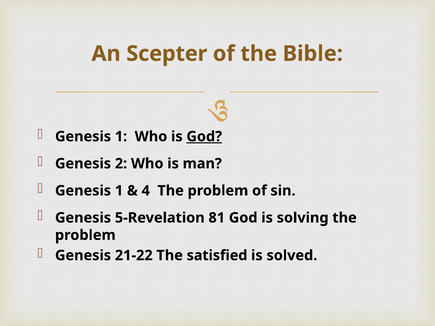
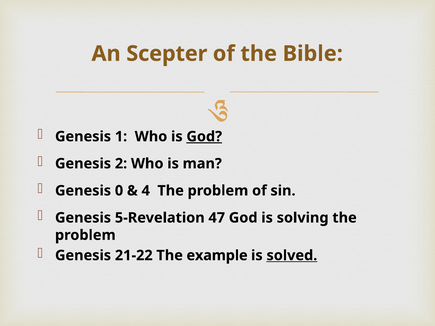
1 at (119, 191): 1 -> 0
81: 81 -> 47
satisfied: satisfied -> example
solved underline: none -> present
